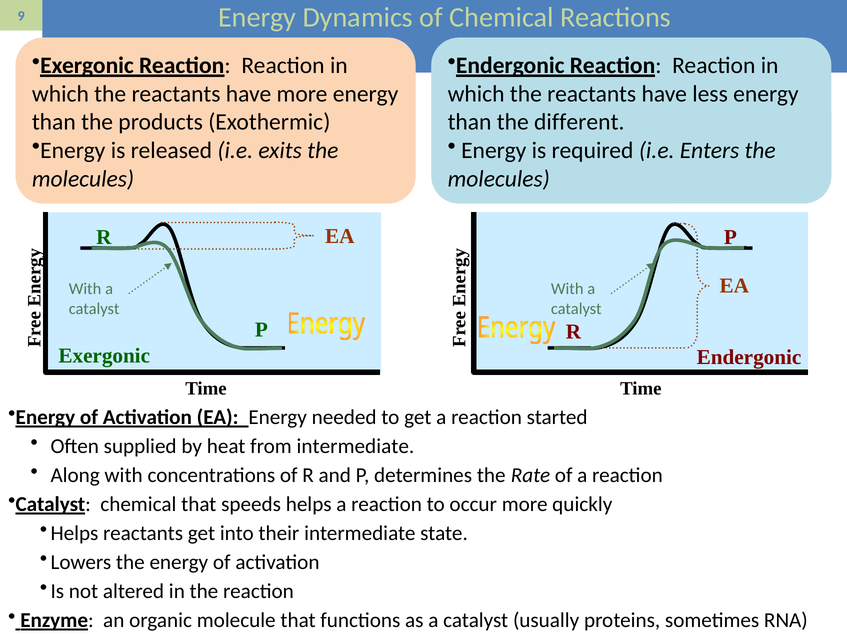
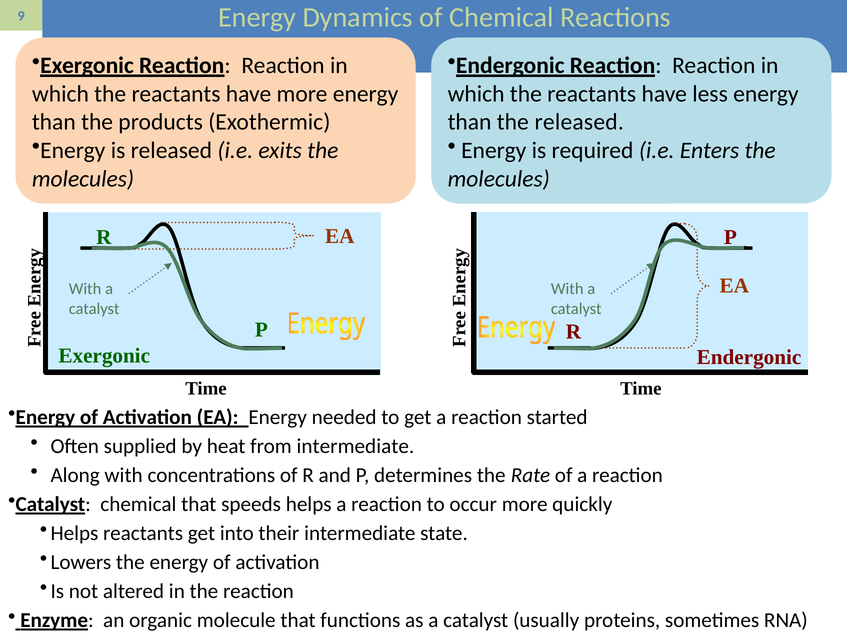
the different: different -> released
